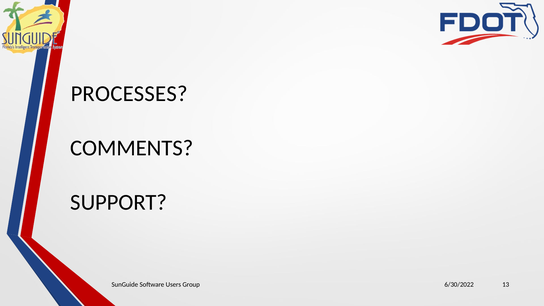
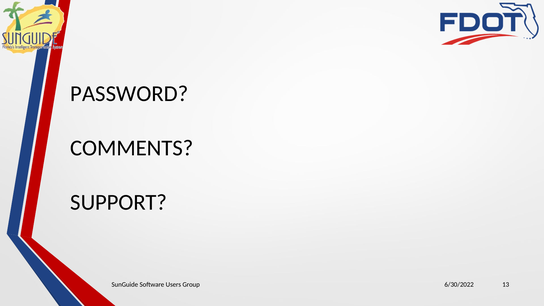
PROCESSES: PROCESSES -> PASSWORD
